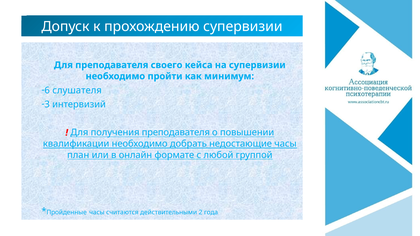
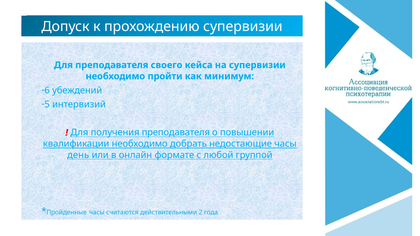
слушателя: слушателя -> убеждений
3: 3 -> 5
план: план -> день
